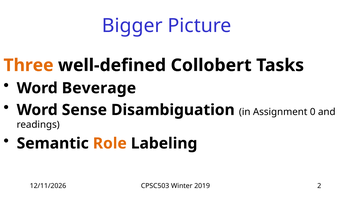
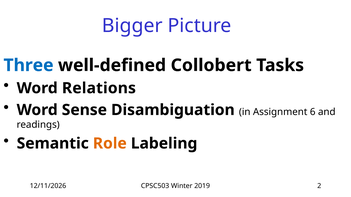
Three colour: orange -> blue
Beverage: Beverage -> Relations
0: 0 -> 6
